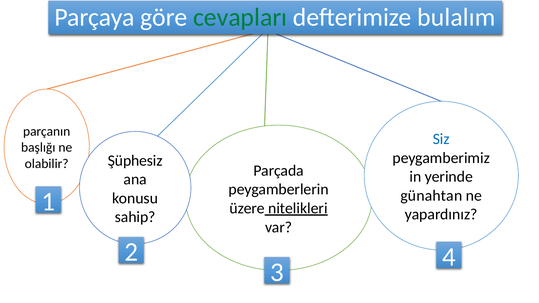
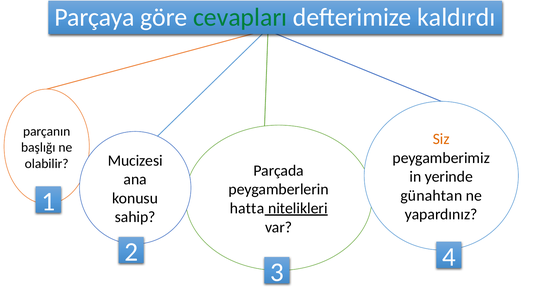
bulalım: bulalım -> kaldırdı
Siz colour: blue -> orange
Şüphesiz: Şüphesiz -> Mucizesi
üzere: üzere -> hatta
